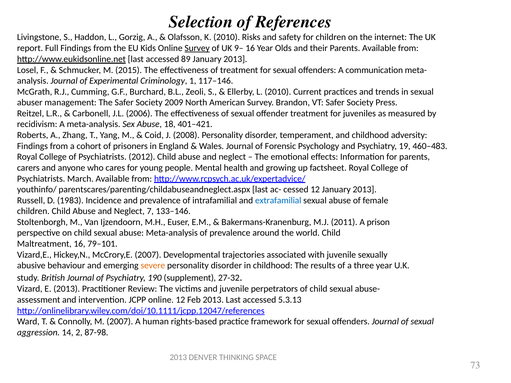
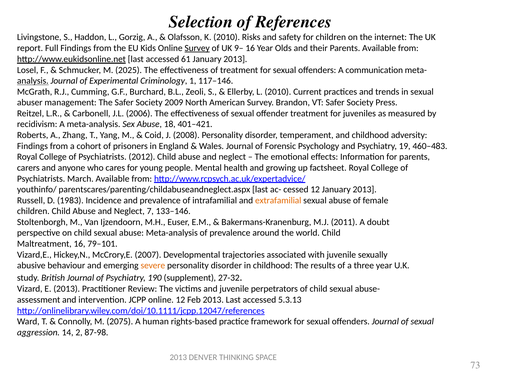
89: 89 -> 61
2015: 2015 -> 2025
analysis underline: none -> present
extrafamilial colour: blue -> orange
prison: prison -> doubt
M 2007: 2007 -> 2075
